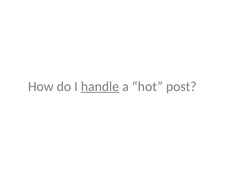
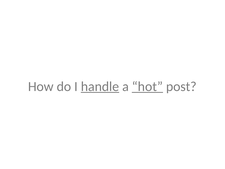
hot underline: none -> present
